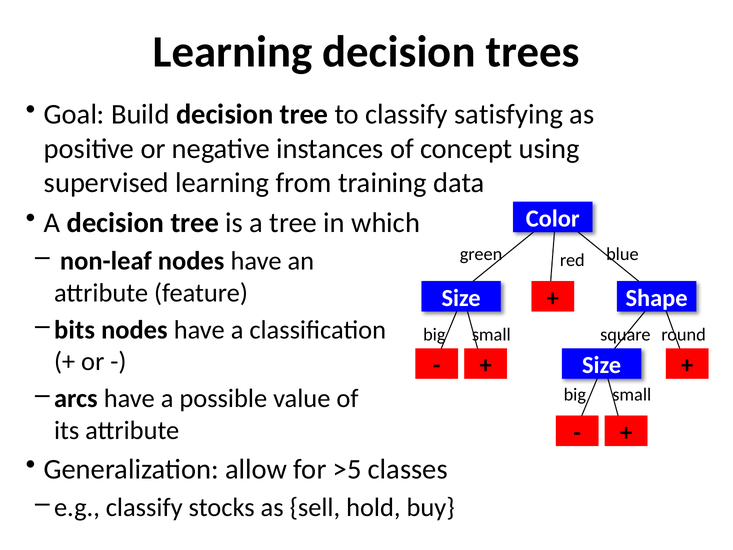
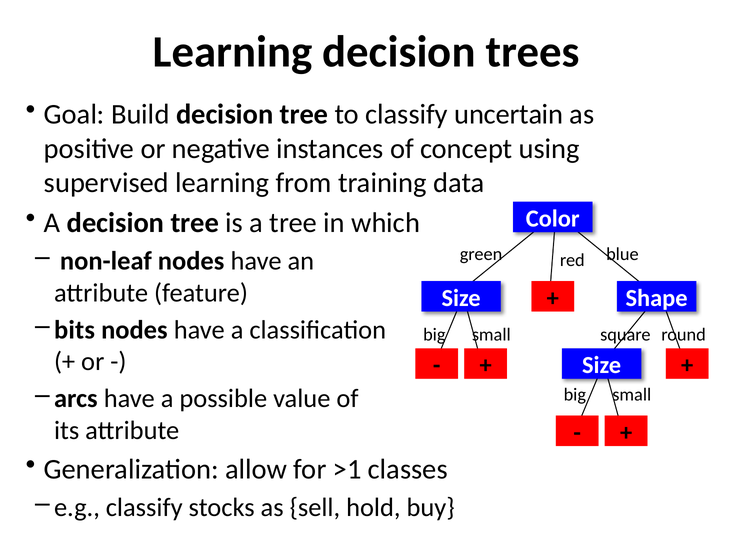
satisfying: satisfying -> uncertain
>5: >5 -> >1
